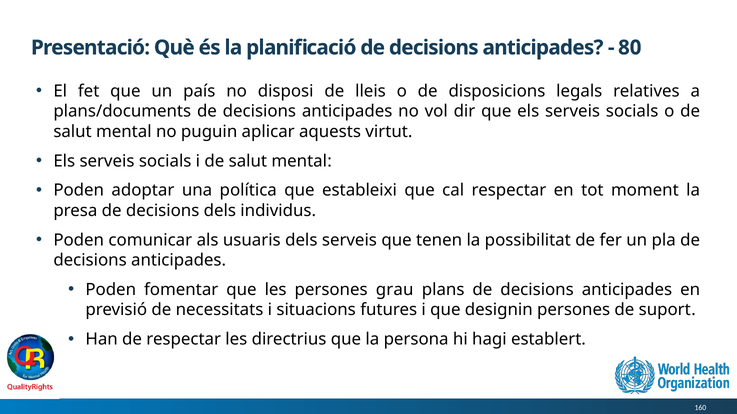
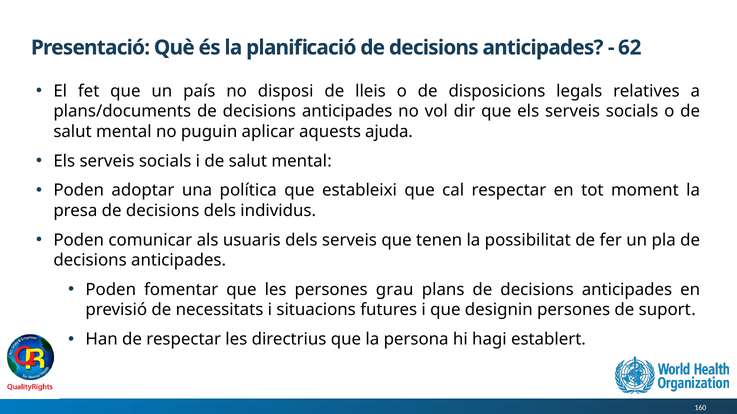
80: 80 -> 62
virtut: virtut -> ajuda
